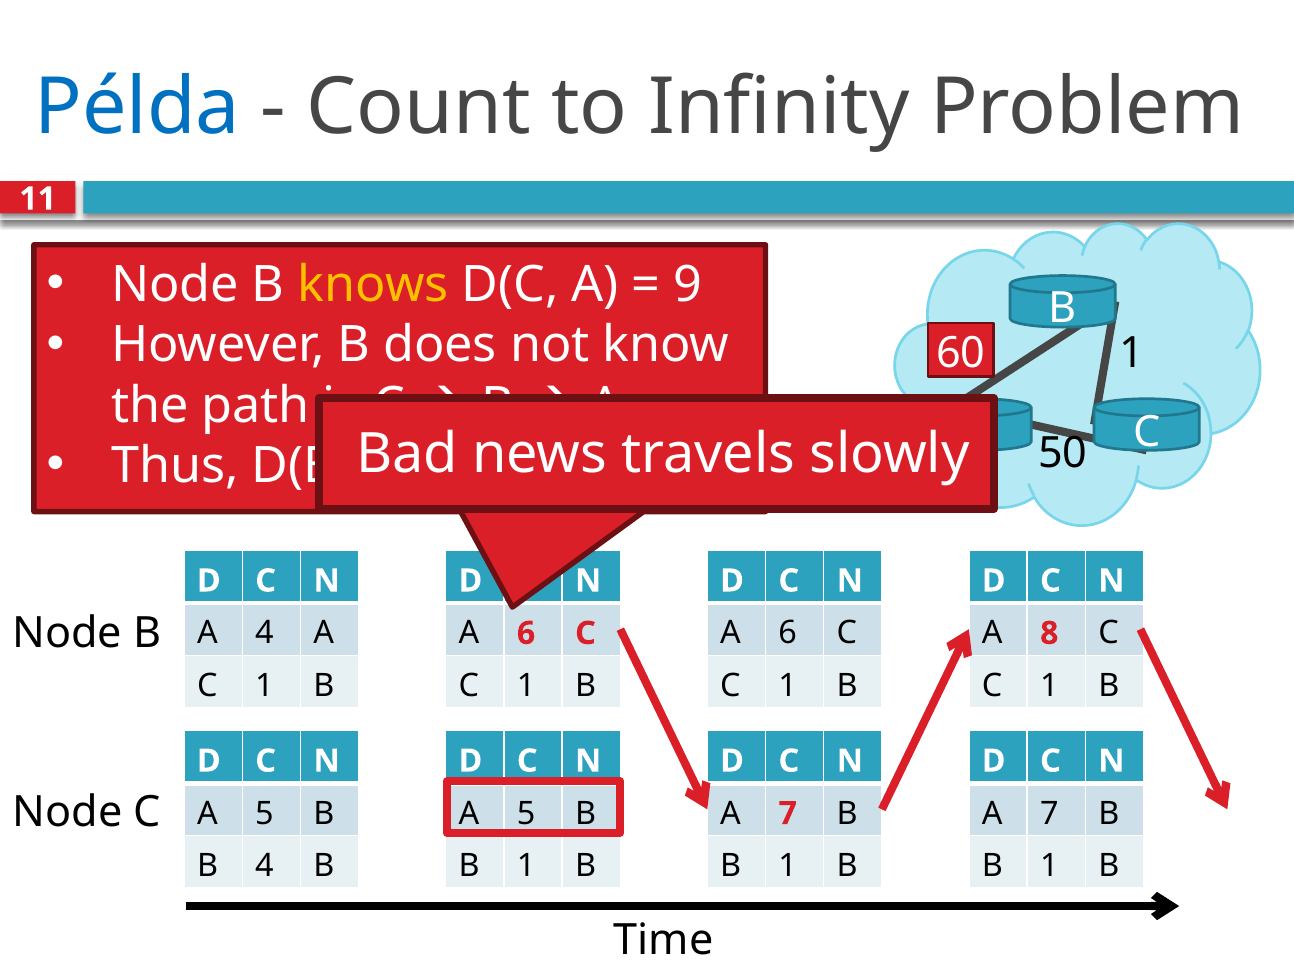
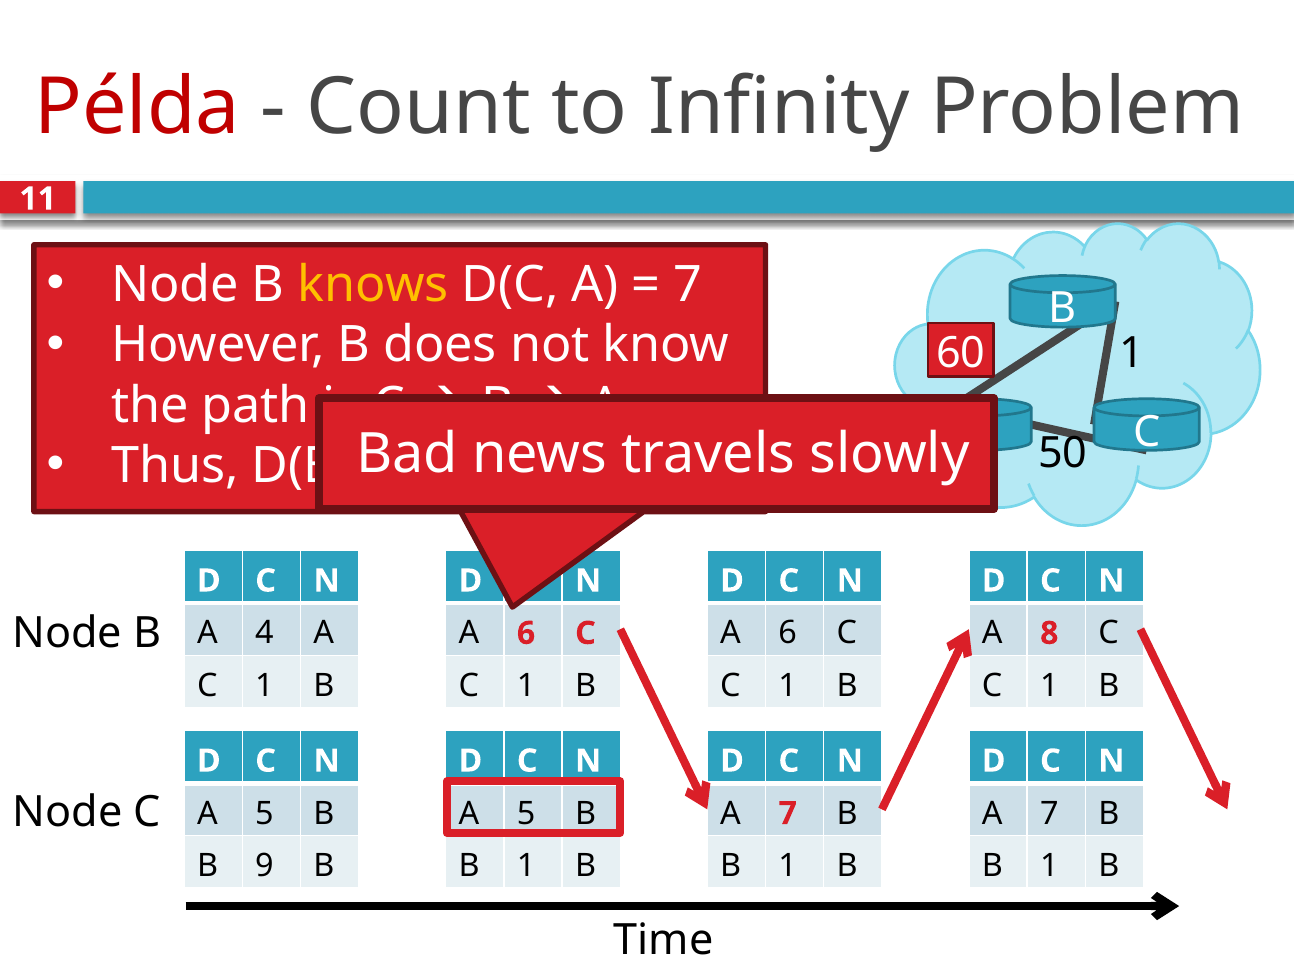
Példa colour: blue -> red
9 at (688, 285): 9 -> 7
B 4: 4 -> 9
